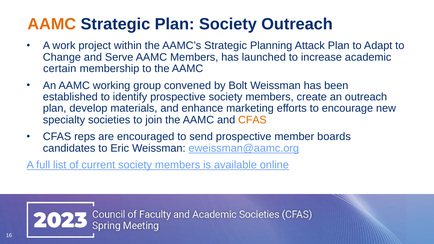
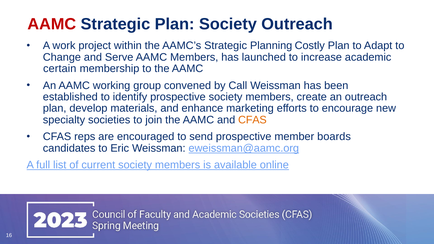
AAMC at (52, 24) colour: orange -> red
Attack: Attack -> Costly
Bolt: Bolt -> Call
